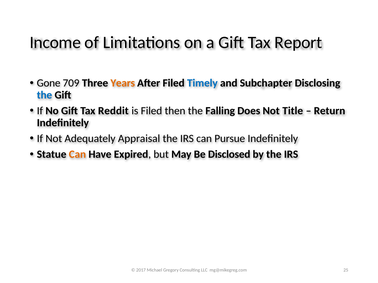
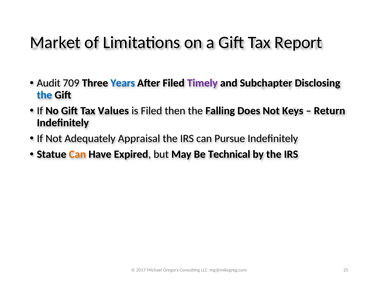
Income: Income -> Market
Gone: Gone -> Audit
Years colour: orange -> blue
Timely colour: blue -> purple
Reddit: Reddit -> Values
Title: Title -> Keys
Disclosed: Disclosed -> Technical
